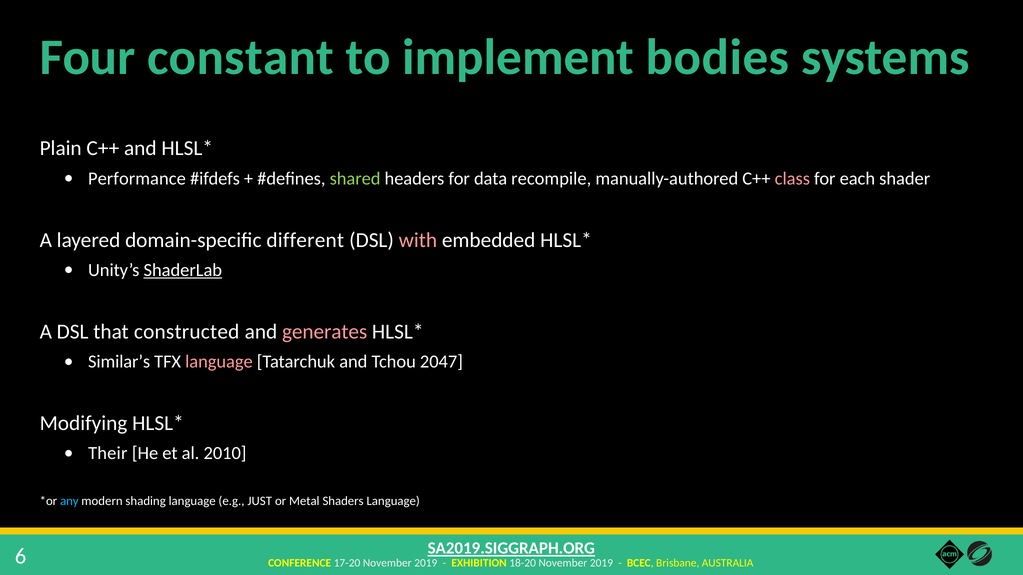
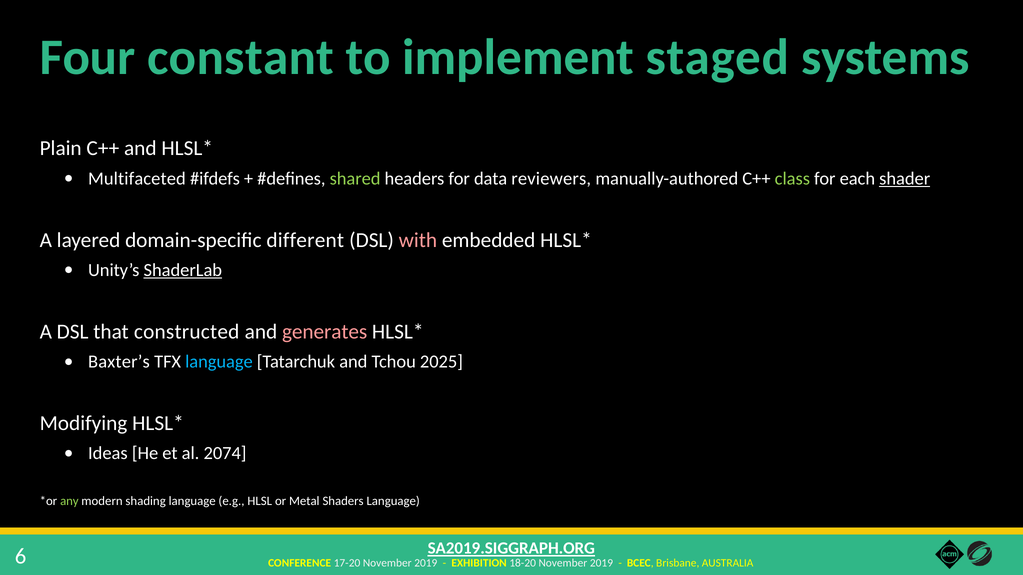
bodies: bodies -> staged
Performance: Performance -> Multifaceted
recompile: recompile -> reviewers
class colour: pink -> light green
shader underline: none -> present
Similar’s: Similar’s -> Baxter’s
language at (219, 362) colour: pink -> light blue
2047: 2047 -> 2025
Their: Their -> Ideas
2010: 2010 -> 2074
any colour: light blue -> light green
JUST: JUST -> HLSL
